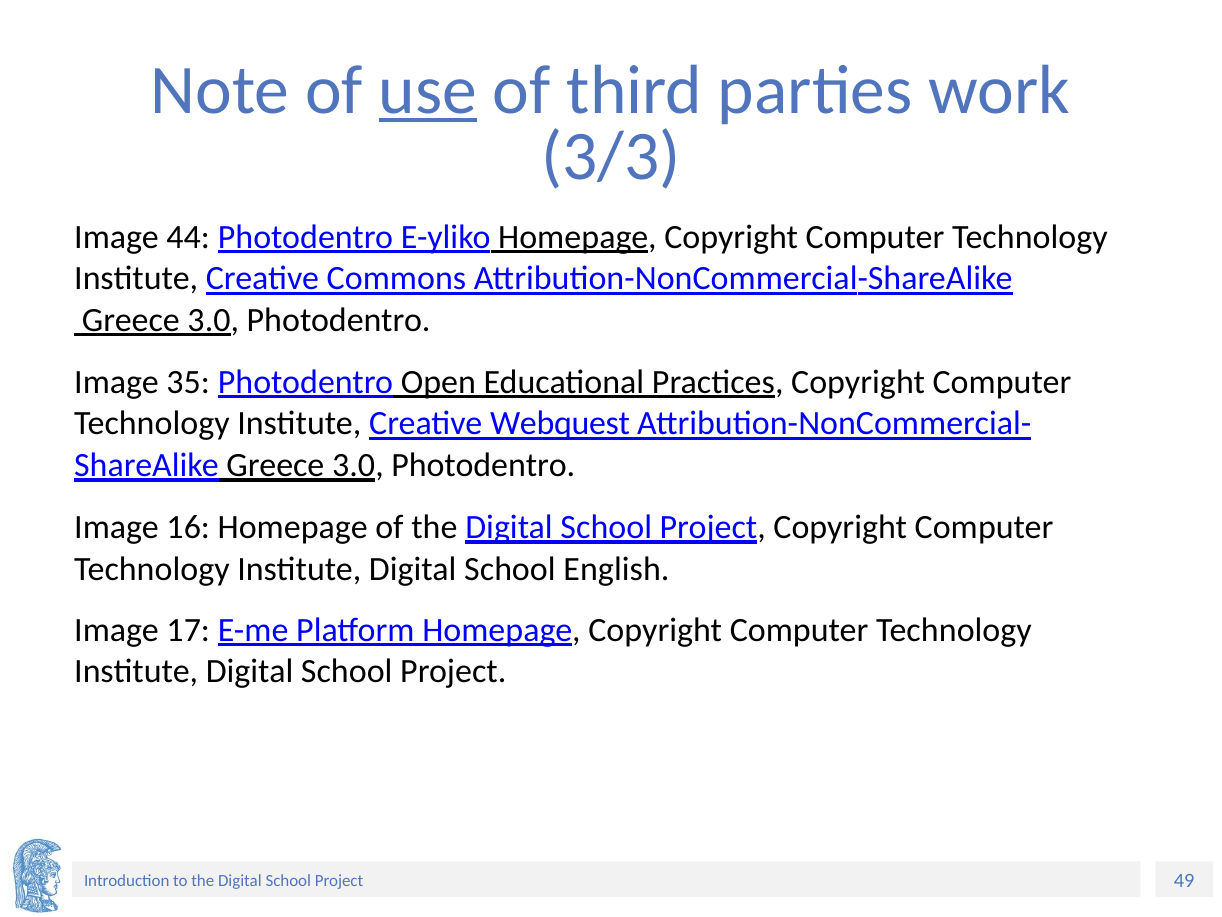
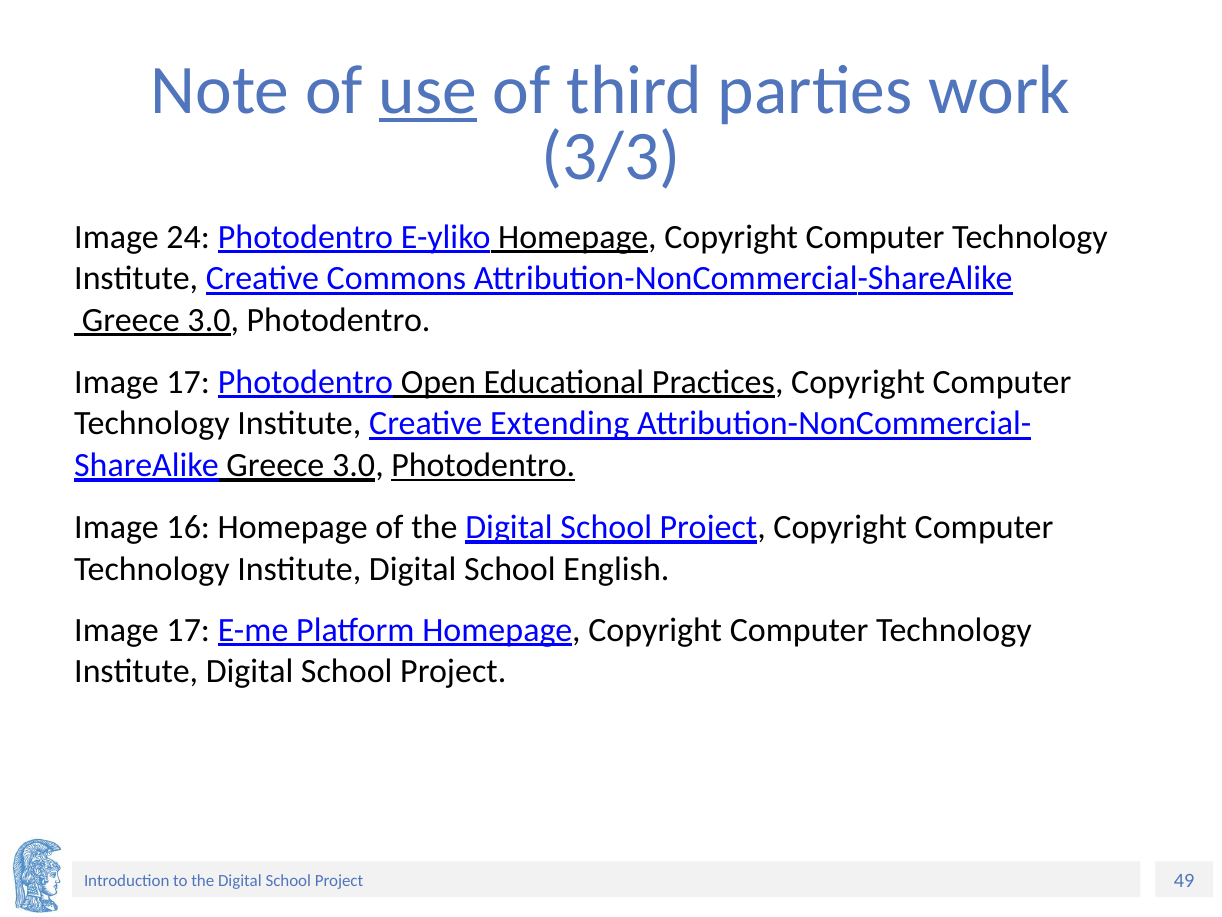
44: 44 -> 24
35 at (188, 382): 35 -> 17
Webquest: Webquest -> Extending
Photodentro at (483, 465) underline: none -> present
